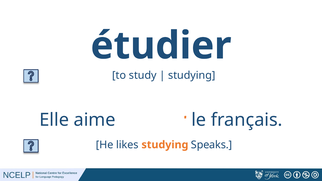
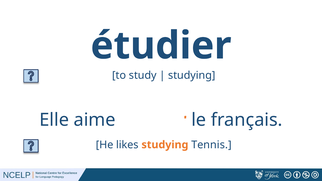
Speaks: Speaks -> Tennis
